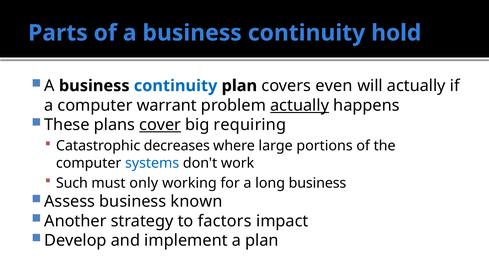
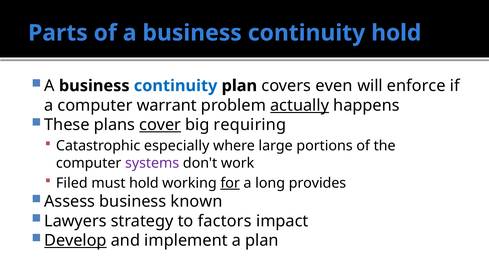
will actually: actually -> enforce
decreases: decreases -> especially
systems colour: blue -> purple
Such: Such -> Filed
must only: only -> hold
for underline: none -> present
long business: business -> provides
Another: Another -> Lawyers
Develop underline: none -> present
